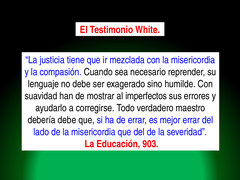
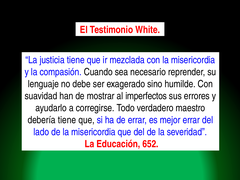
debería debe: debe -> tiene
903: 903 -> 652
